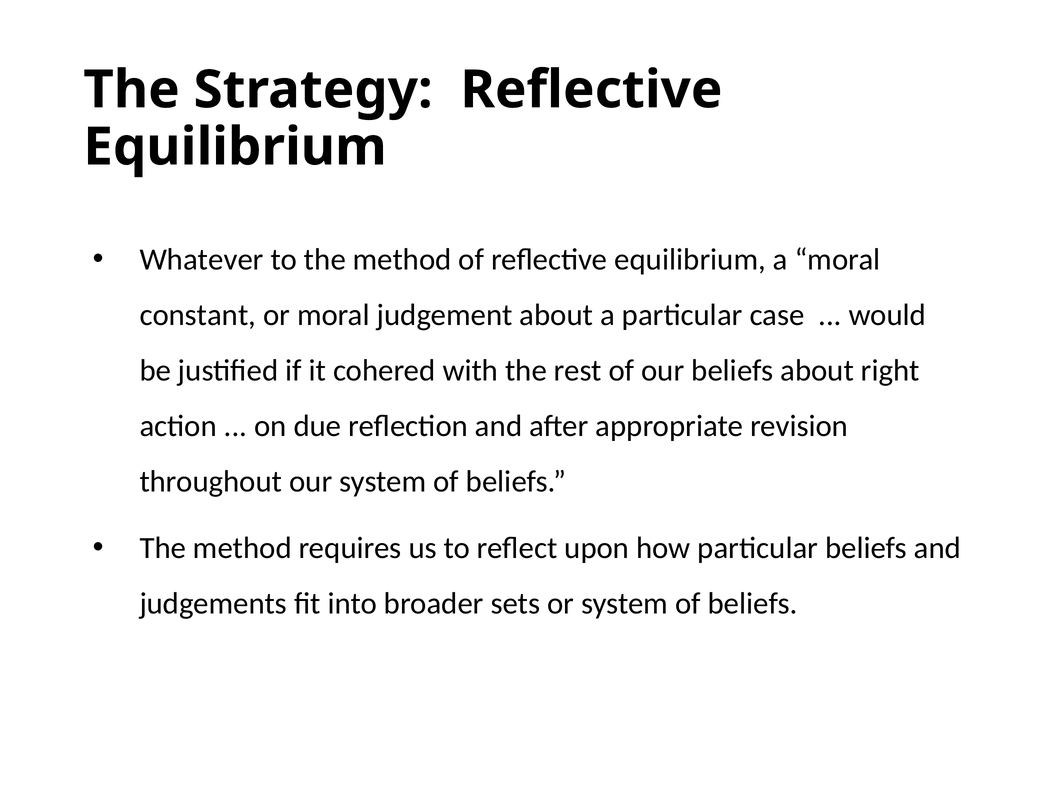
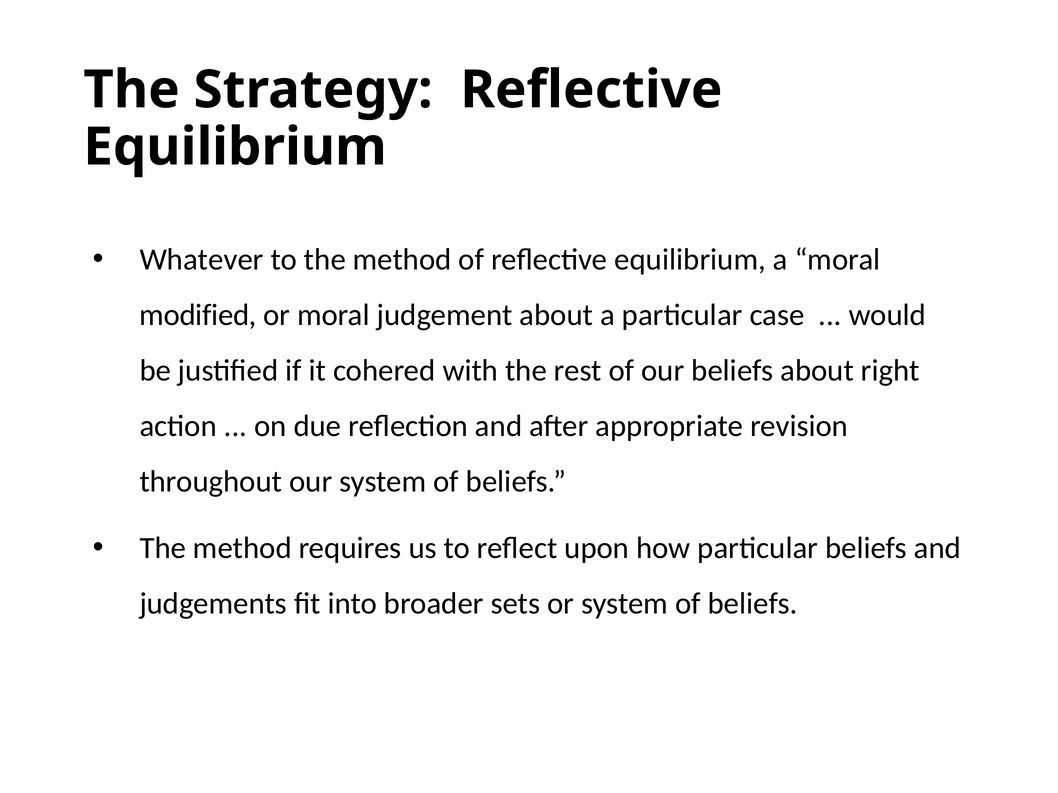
constant: constant -> modified
